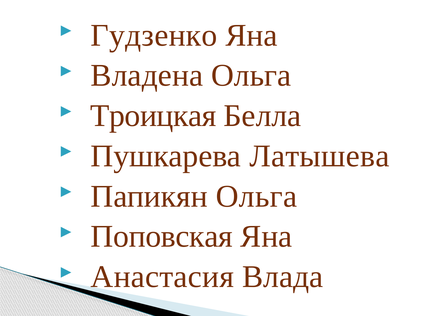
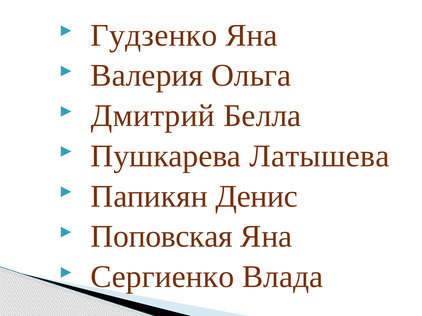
Владена: Владена -> Валерия
Троицкая: Троицкая -> Дмитрий
Папикян Ольга: Ольга -> Денис
Анастасия: Анастасия -> Сергиенко
